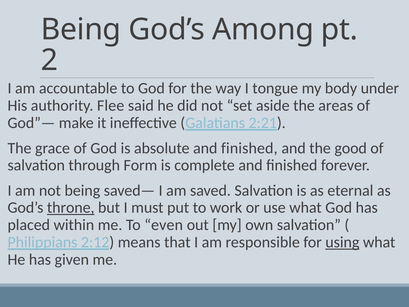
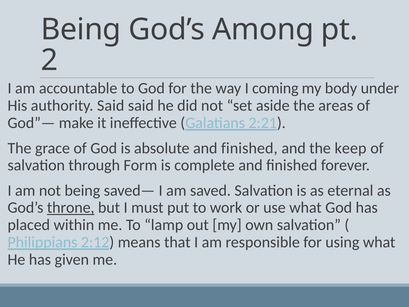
tongue: tongue -> coming
authority Flee: Flee -> Said
good: good -> keep
even: even -> lamp
using underline: present -> none
